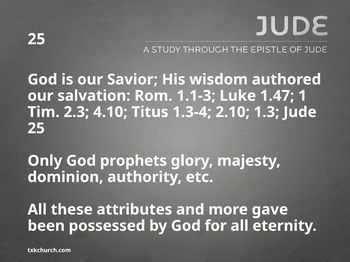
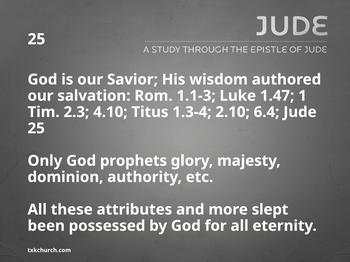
1.3: 1.3 -> 6.4
gave: gave -> slept
